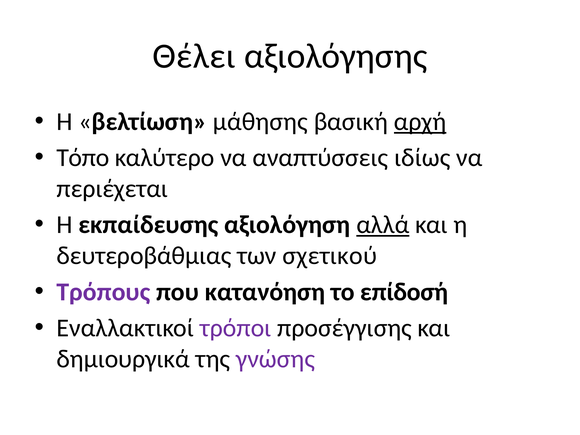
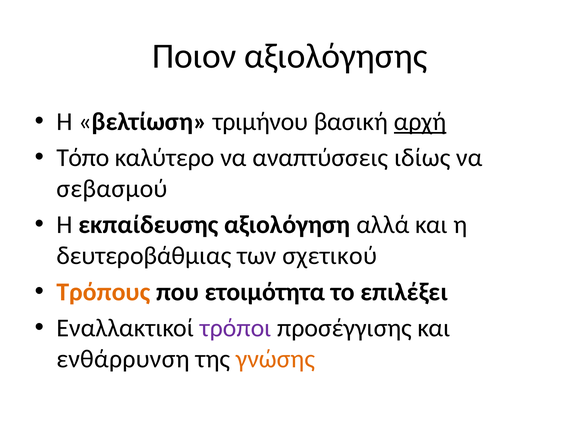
Θέλει: Θέλει -> Ποιον
μάθησης: μάθησης -> τριμήνου
περιέχεται: περιέχεται -> σεβασμού
αλλά underline: present -> none
Τρόπους colour: purple -> orange
κατανόηση: κατανόηση -> ετοιμότητα
επίδοσή: επίδοσή -> επιλέξει
δημιουργικά: δημιουργικά -> ενθάρρυνση
γνώσης colour: purple -> orange
